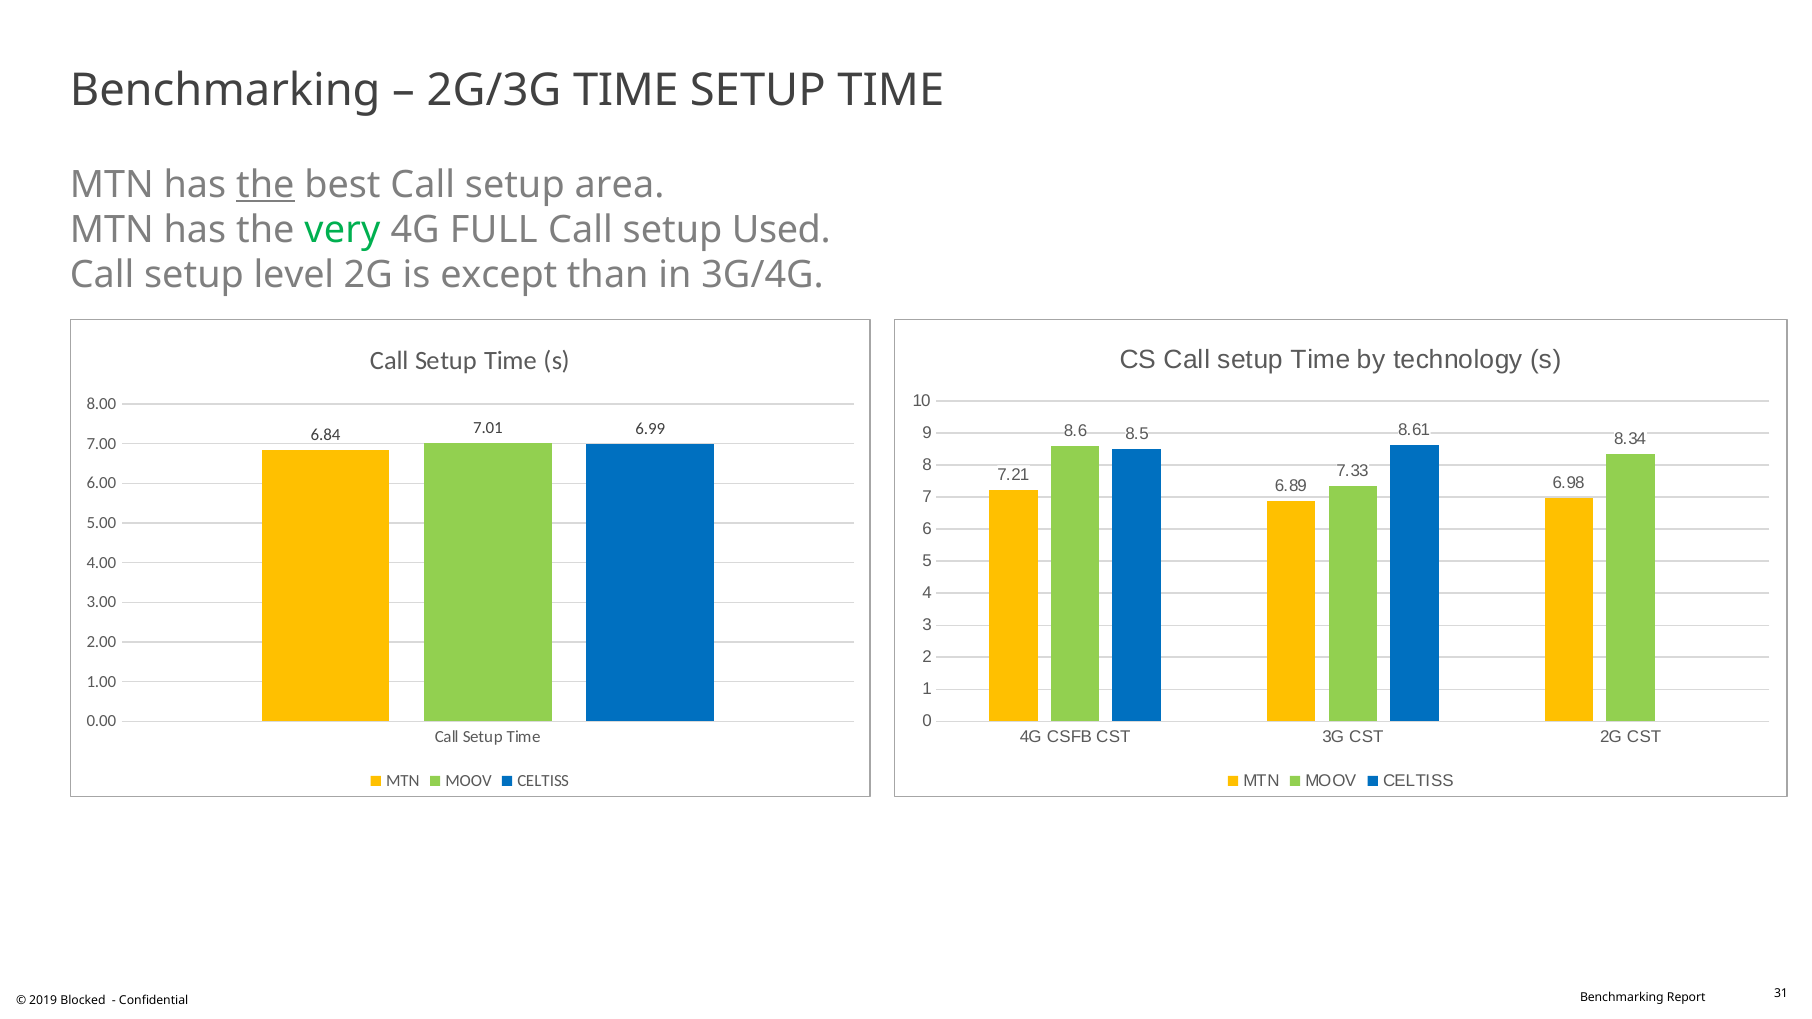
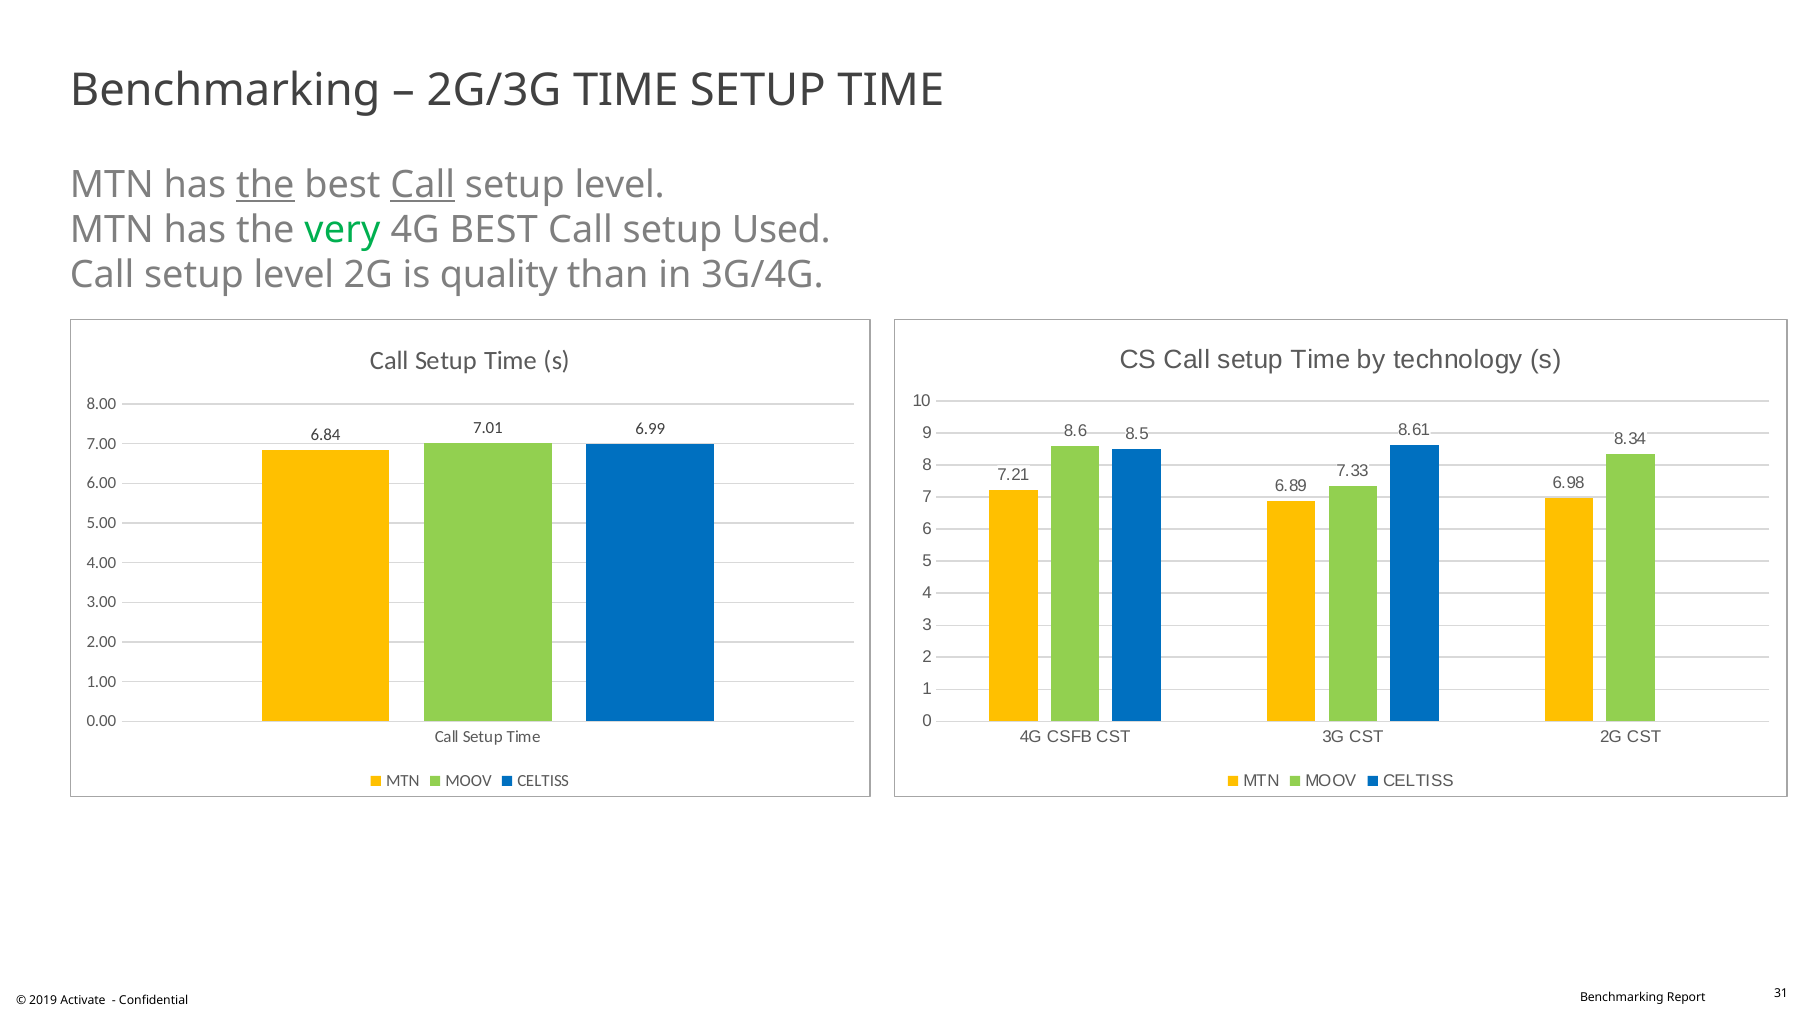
Call at (423, 185) underline: none -> present
area at (620, 185): area -> level
4G FULL: FULL -> BEST
except: except -> quality
Blocked: Blocked -> Activate
